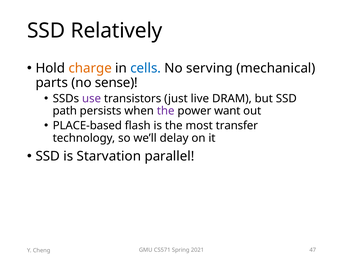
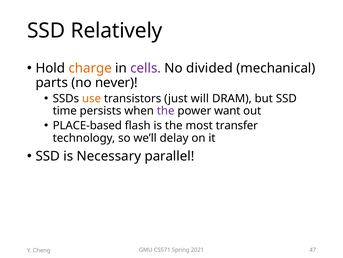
cells colour: blue -> purple
serving: serving -> divided
sense: sense -> never
use colour: purple -> orange
live: live -> will
path: path -> time
Starvation: Starvation -> Necessary
